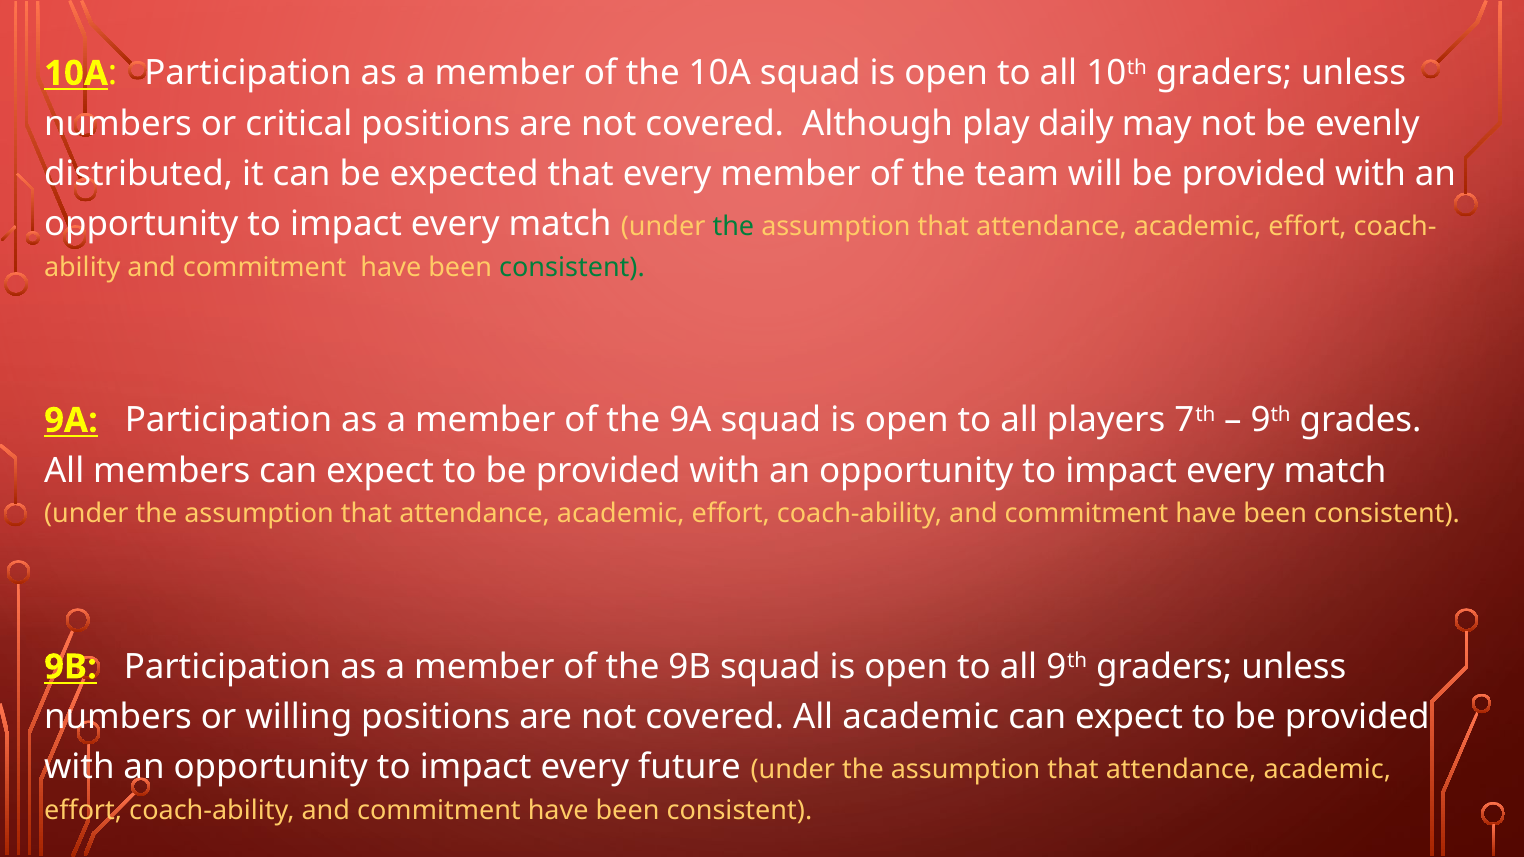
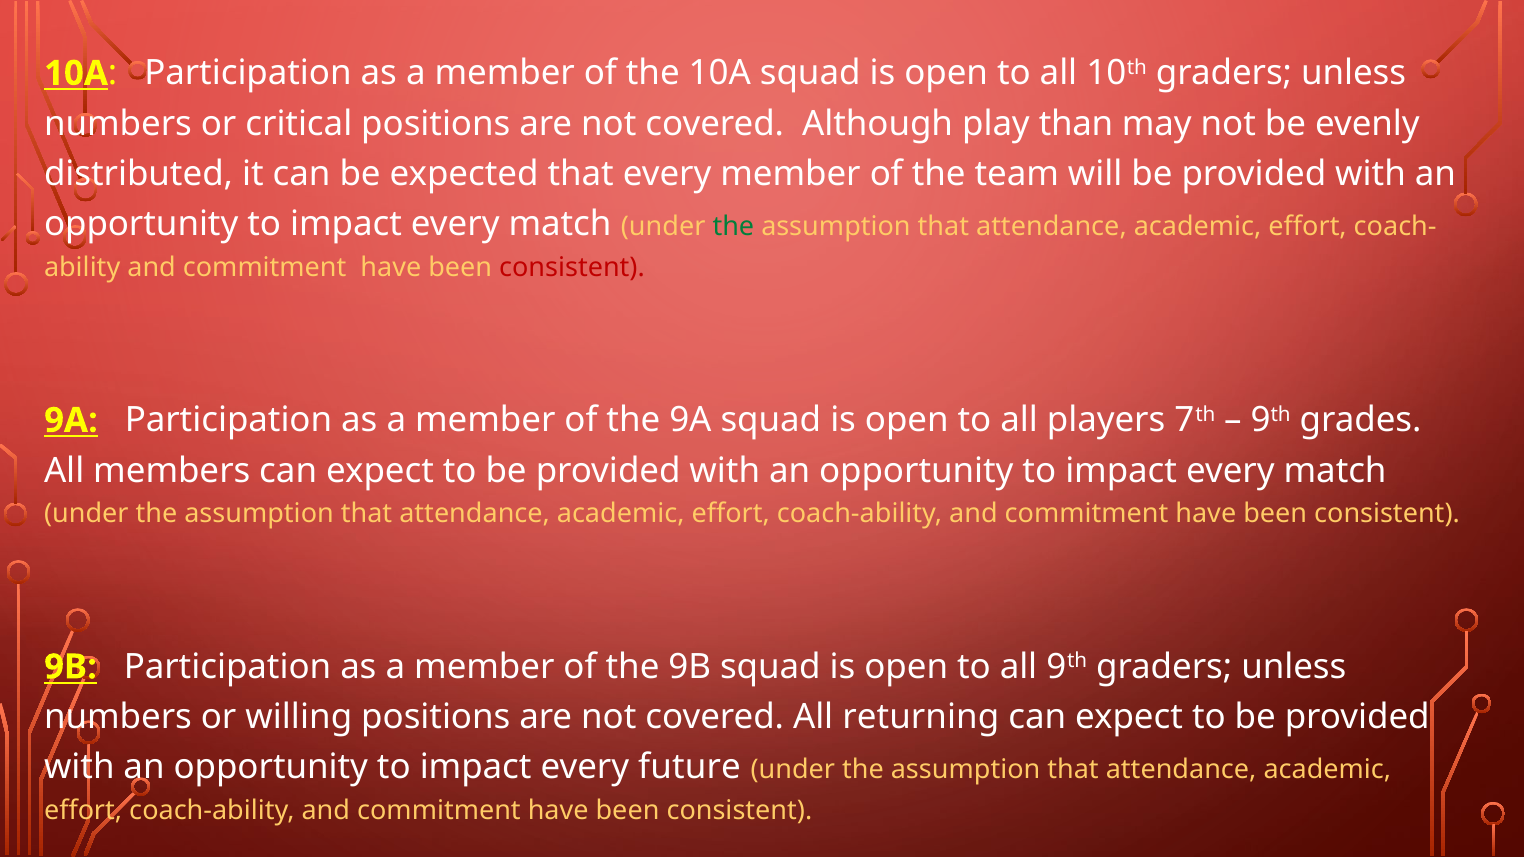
daily: daily -> than
consistent at (572, 267) colour: green -> red
All academic: academic -> returning
